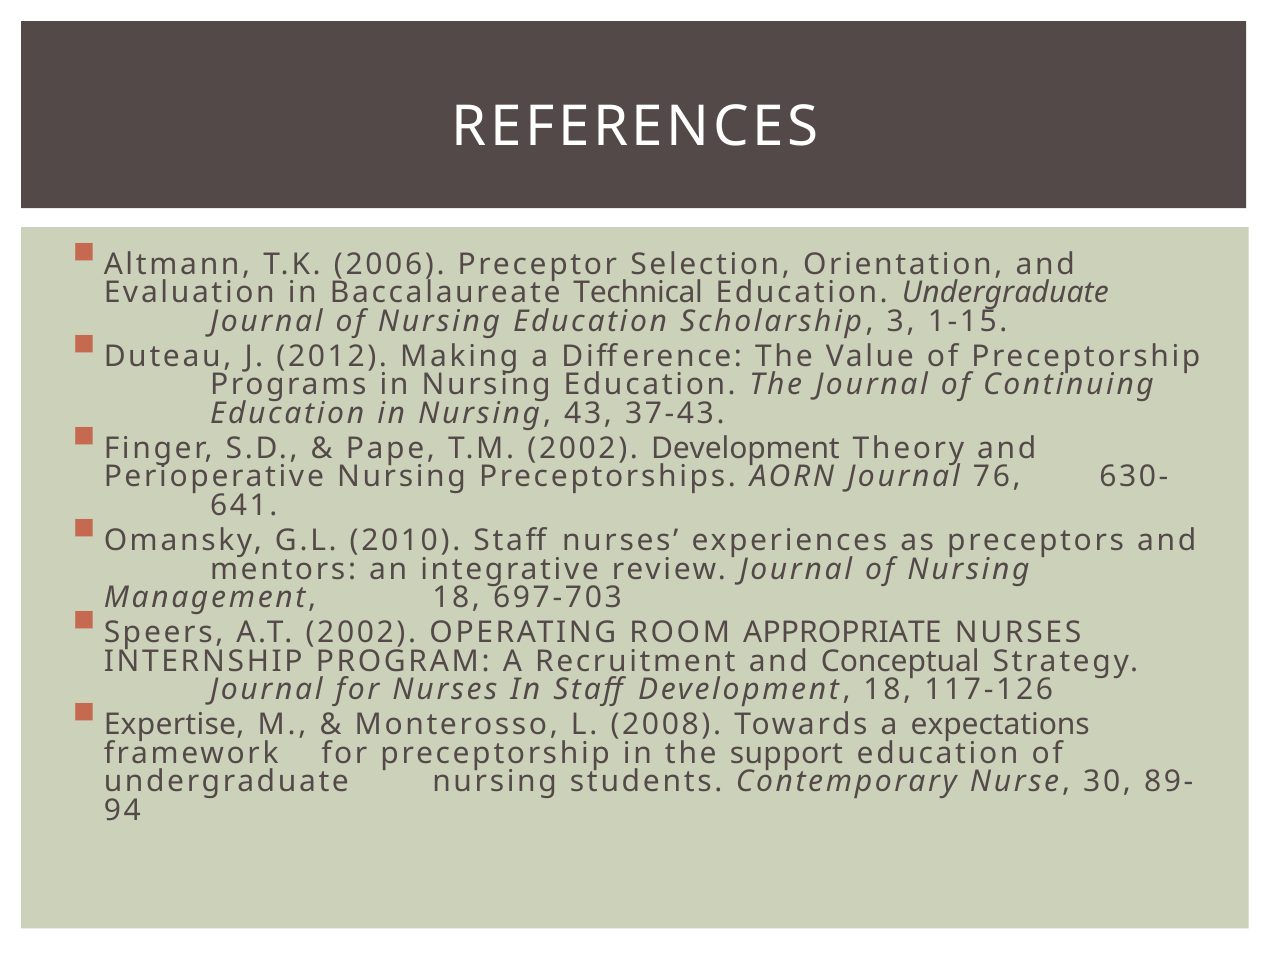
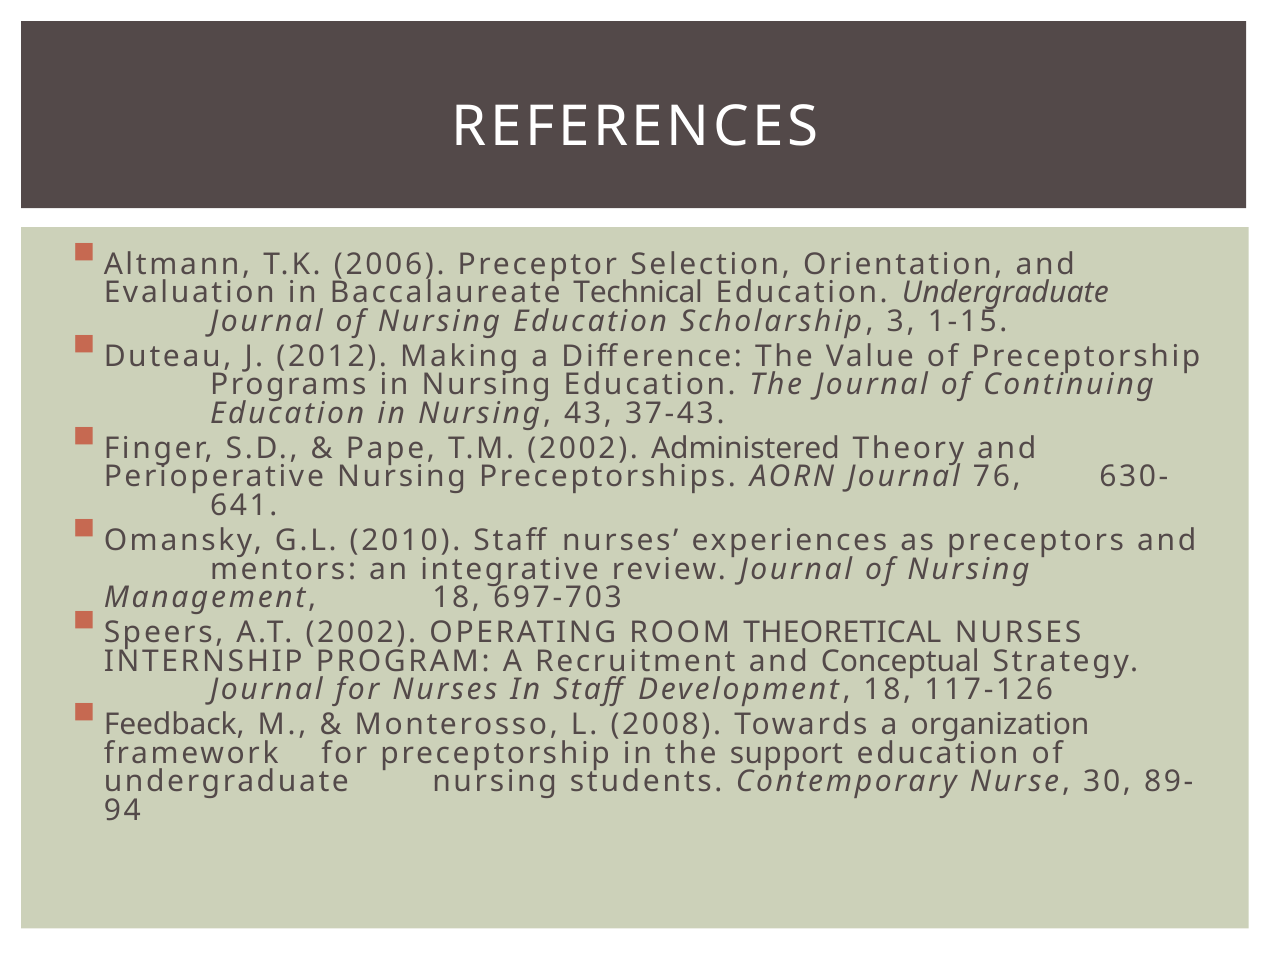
2002 Development: Development -> Administered
APPROPRIATE: APPROPRIATE -> THEORETICAL
Expertise: Expertise -> Feedback
expectations: expectations -> organization
